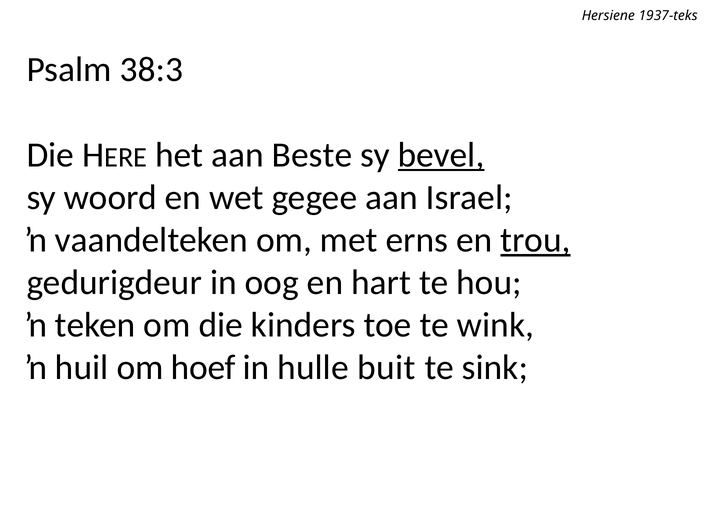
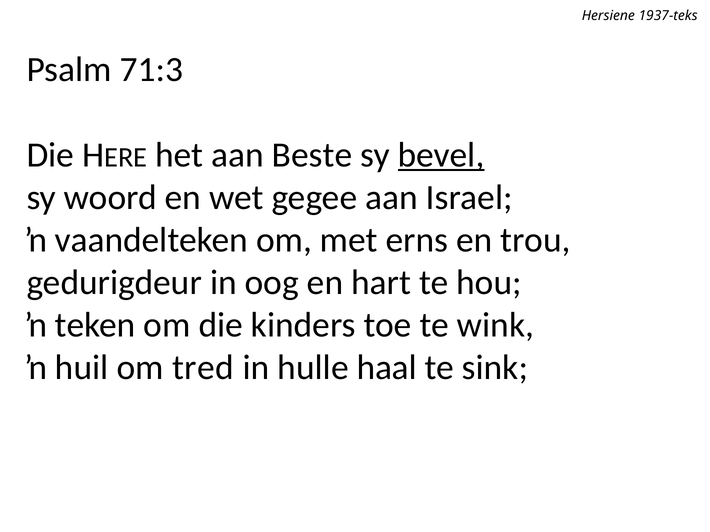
38:3: 38:3 -> 71:3
trou underline: present -> none
hoef: hoef -> tred
buit: buit -> haal
